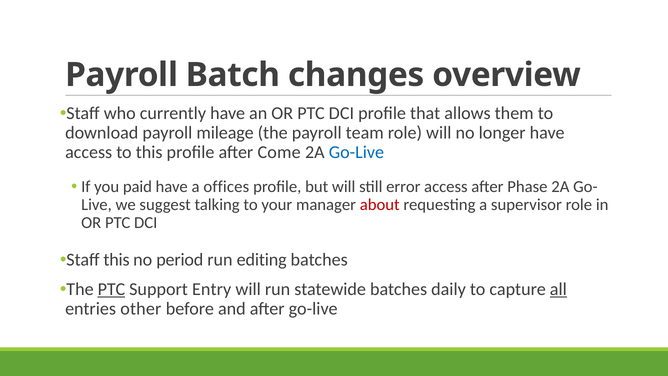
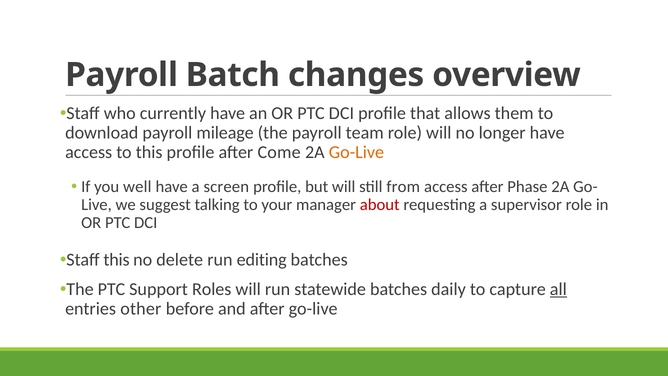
Go-Live at (356, 152) colour: blue -> orange
paid: paid -> well
offices: offices -> screen
error: error -> from
period: period -> delete
PTC at (111, 289) underline: present -> none
Entry: Entry -> Roles
